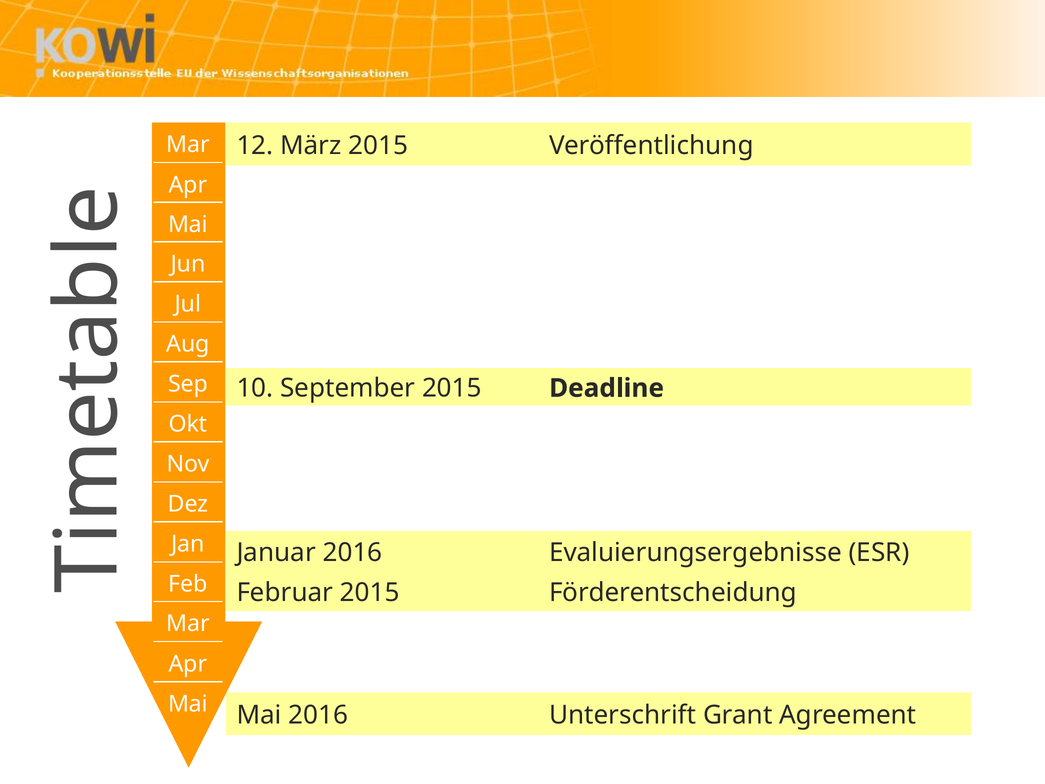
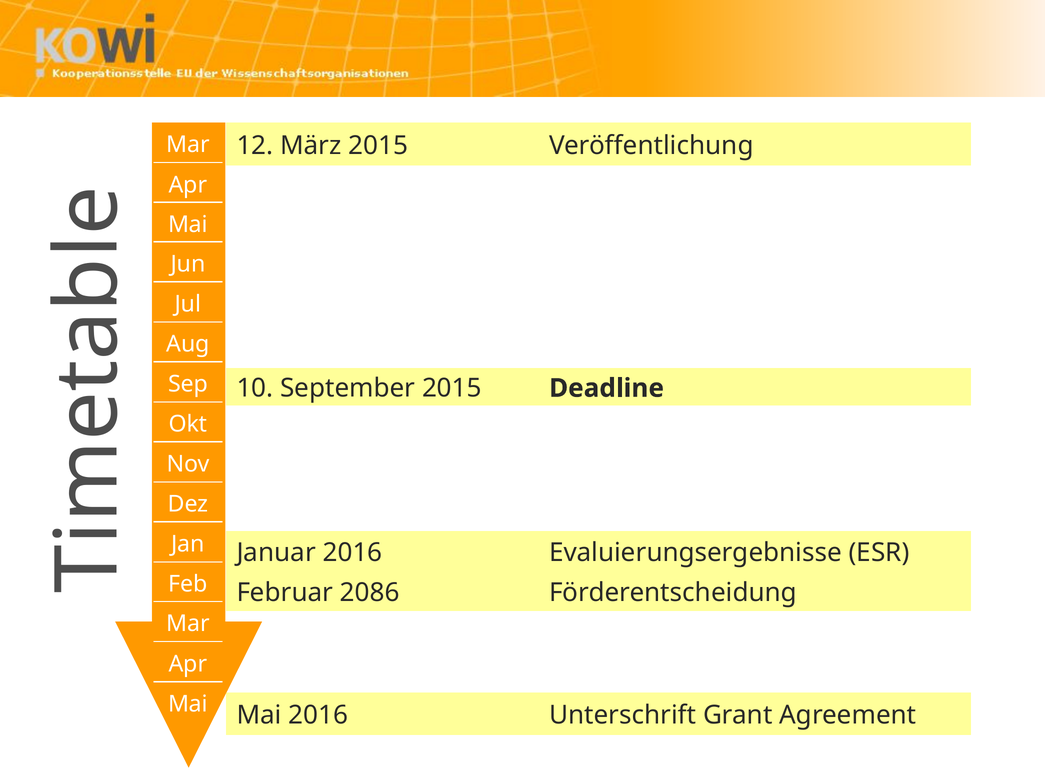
2015 at (370, 593): 2015 -> 2086
